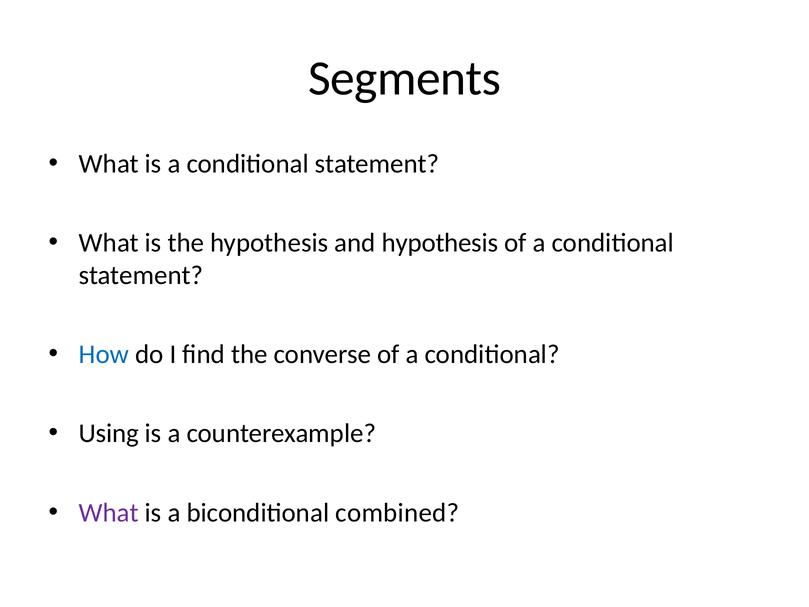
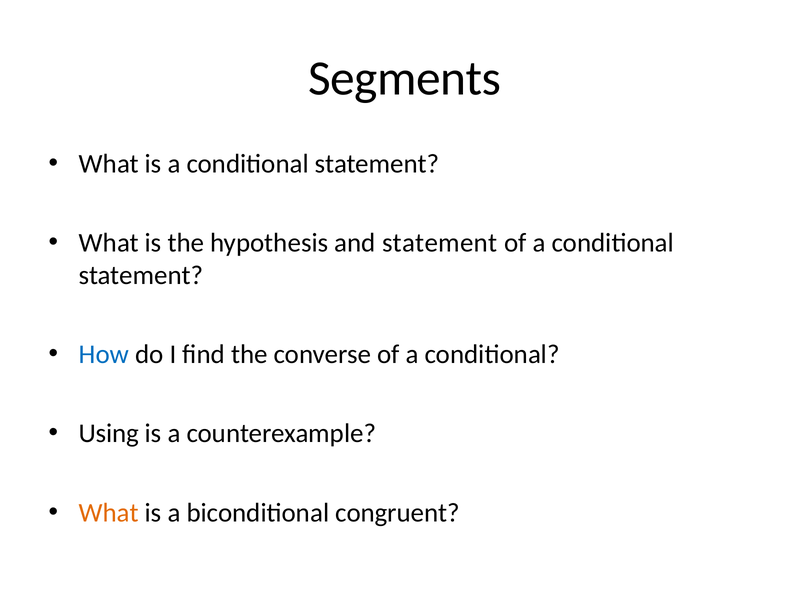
and hypothesis: hypothesis -> statement
What at (109, 513) colour: purple -> orange
combined: combined -> congruent
